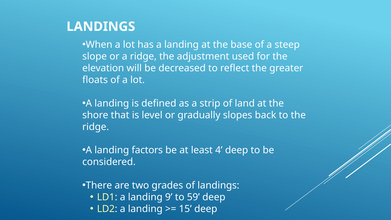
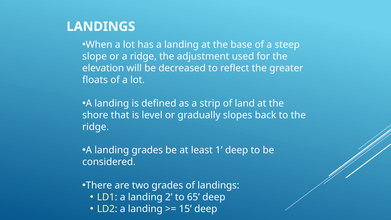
landing factors: factors -> grades
4: 4 -> 1
9: 9 -> 2
59: 59 -> 65
